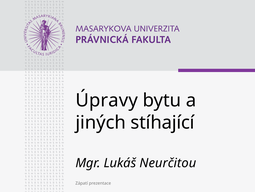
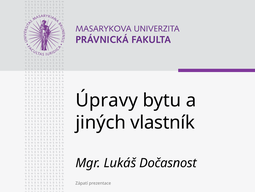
stíhající: stíhající -> vlastník
Neurčitou: Neurčitou -> Dočasnost
